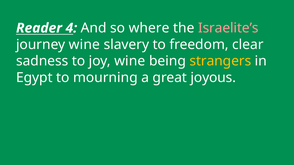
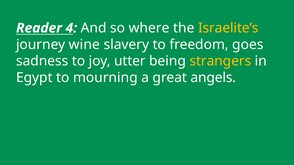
Israelite’s colour: pink -> yellow
clear: clear -> goes
joy wine: wine -> utter
joyous: joyous -> angels
